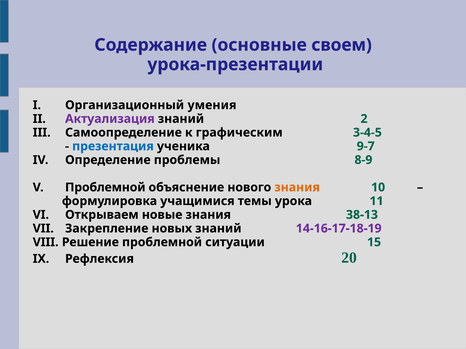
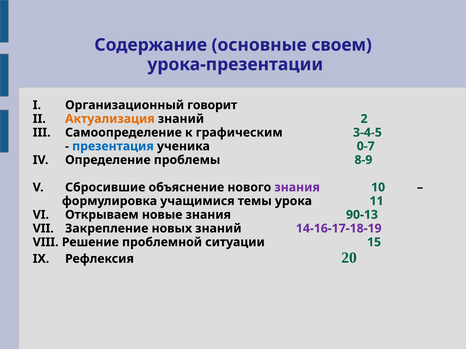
умения: умения -> говорит
Актуализация colour: purple -> orange
9-7: 9-7 -> 0-7
Проблемной at (105, 188): Проблемной -> Сбросившие
знания at (297, 188) colour: orange -> purple
38-13: 38-13 -> 90-13
